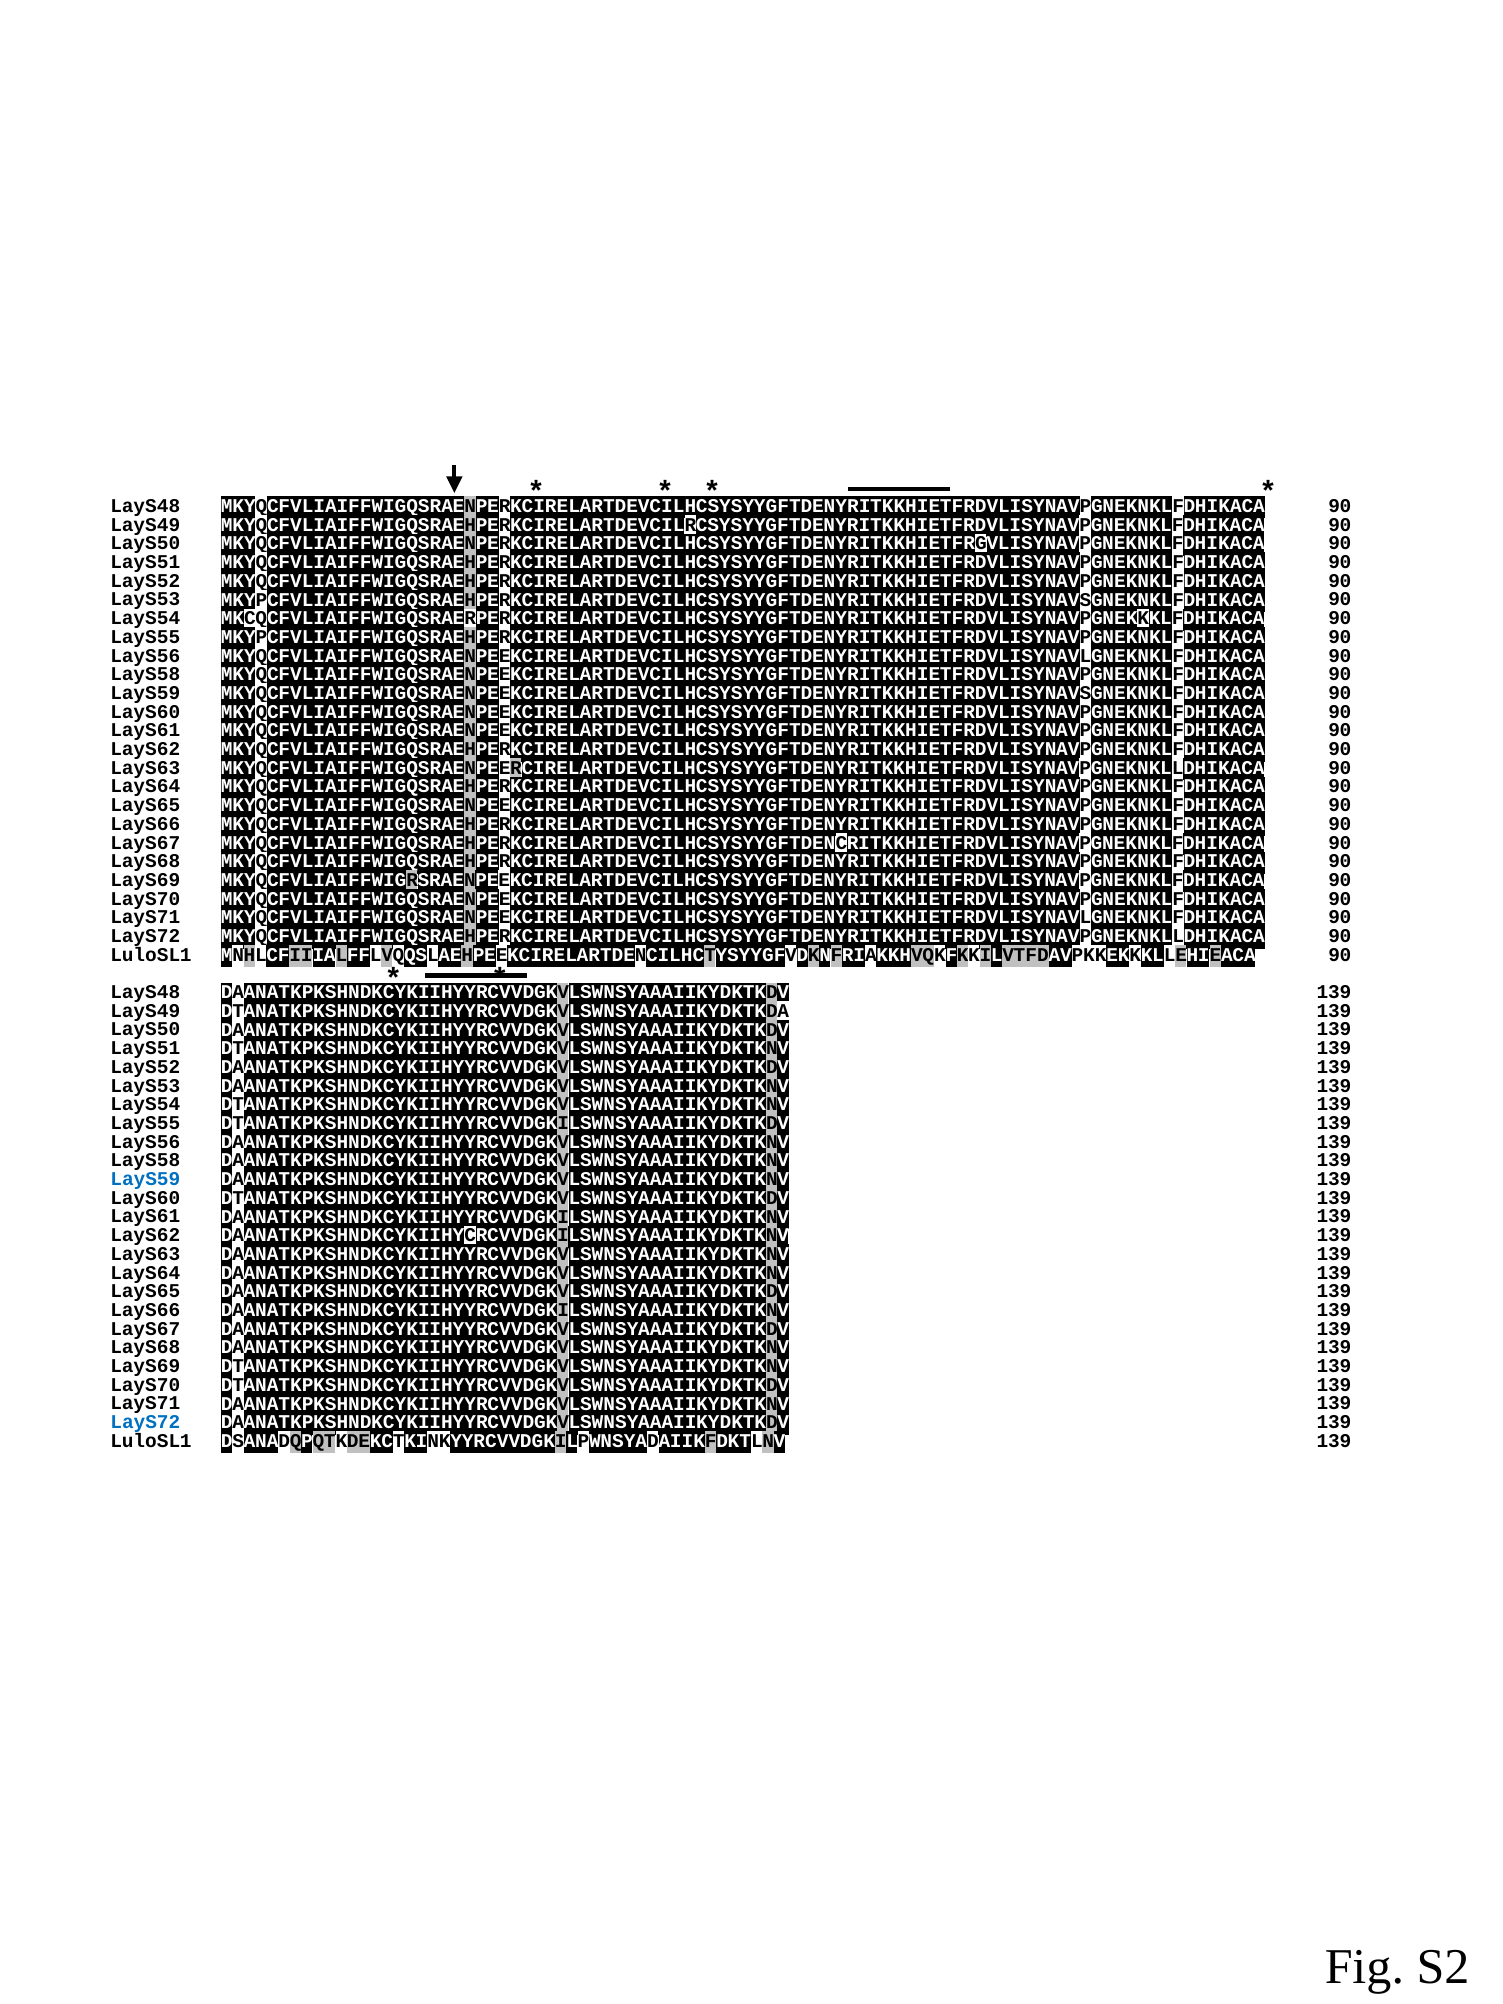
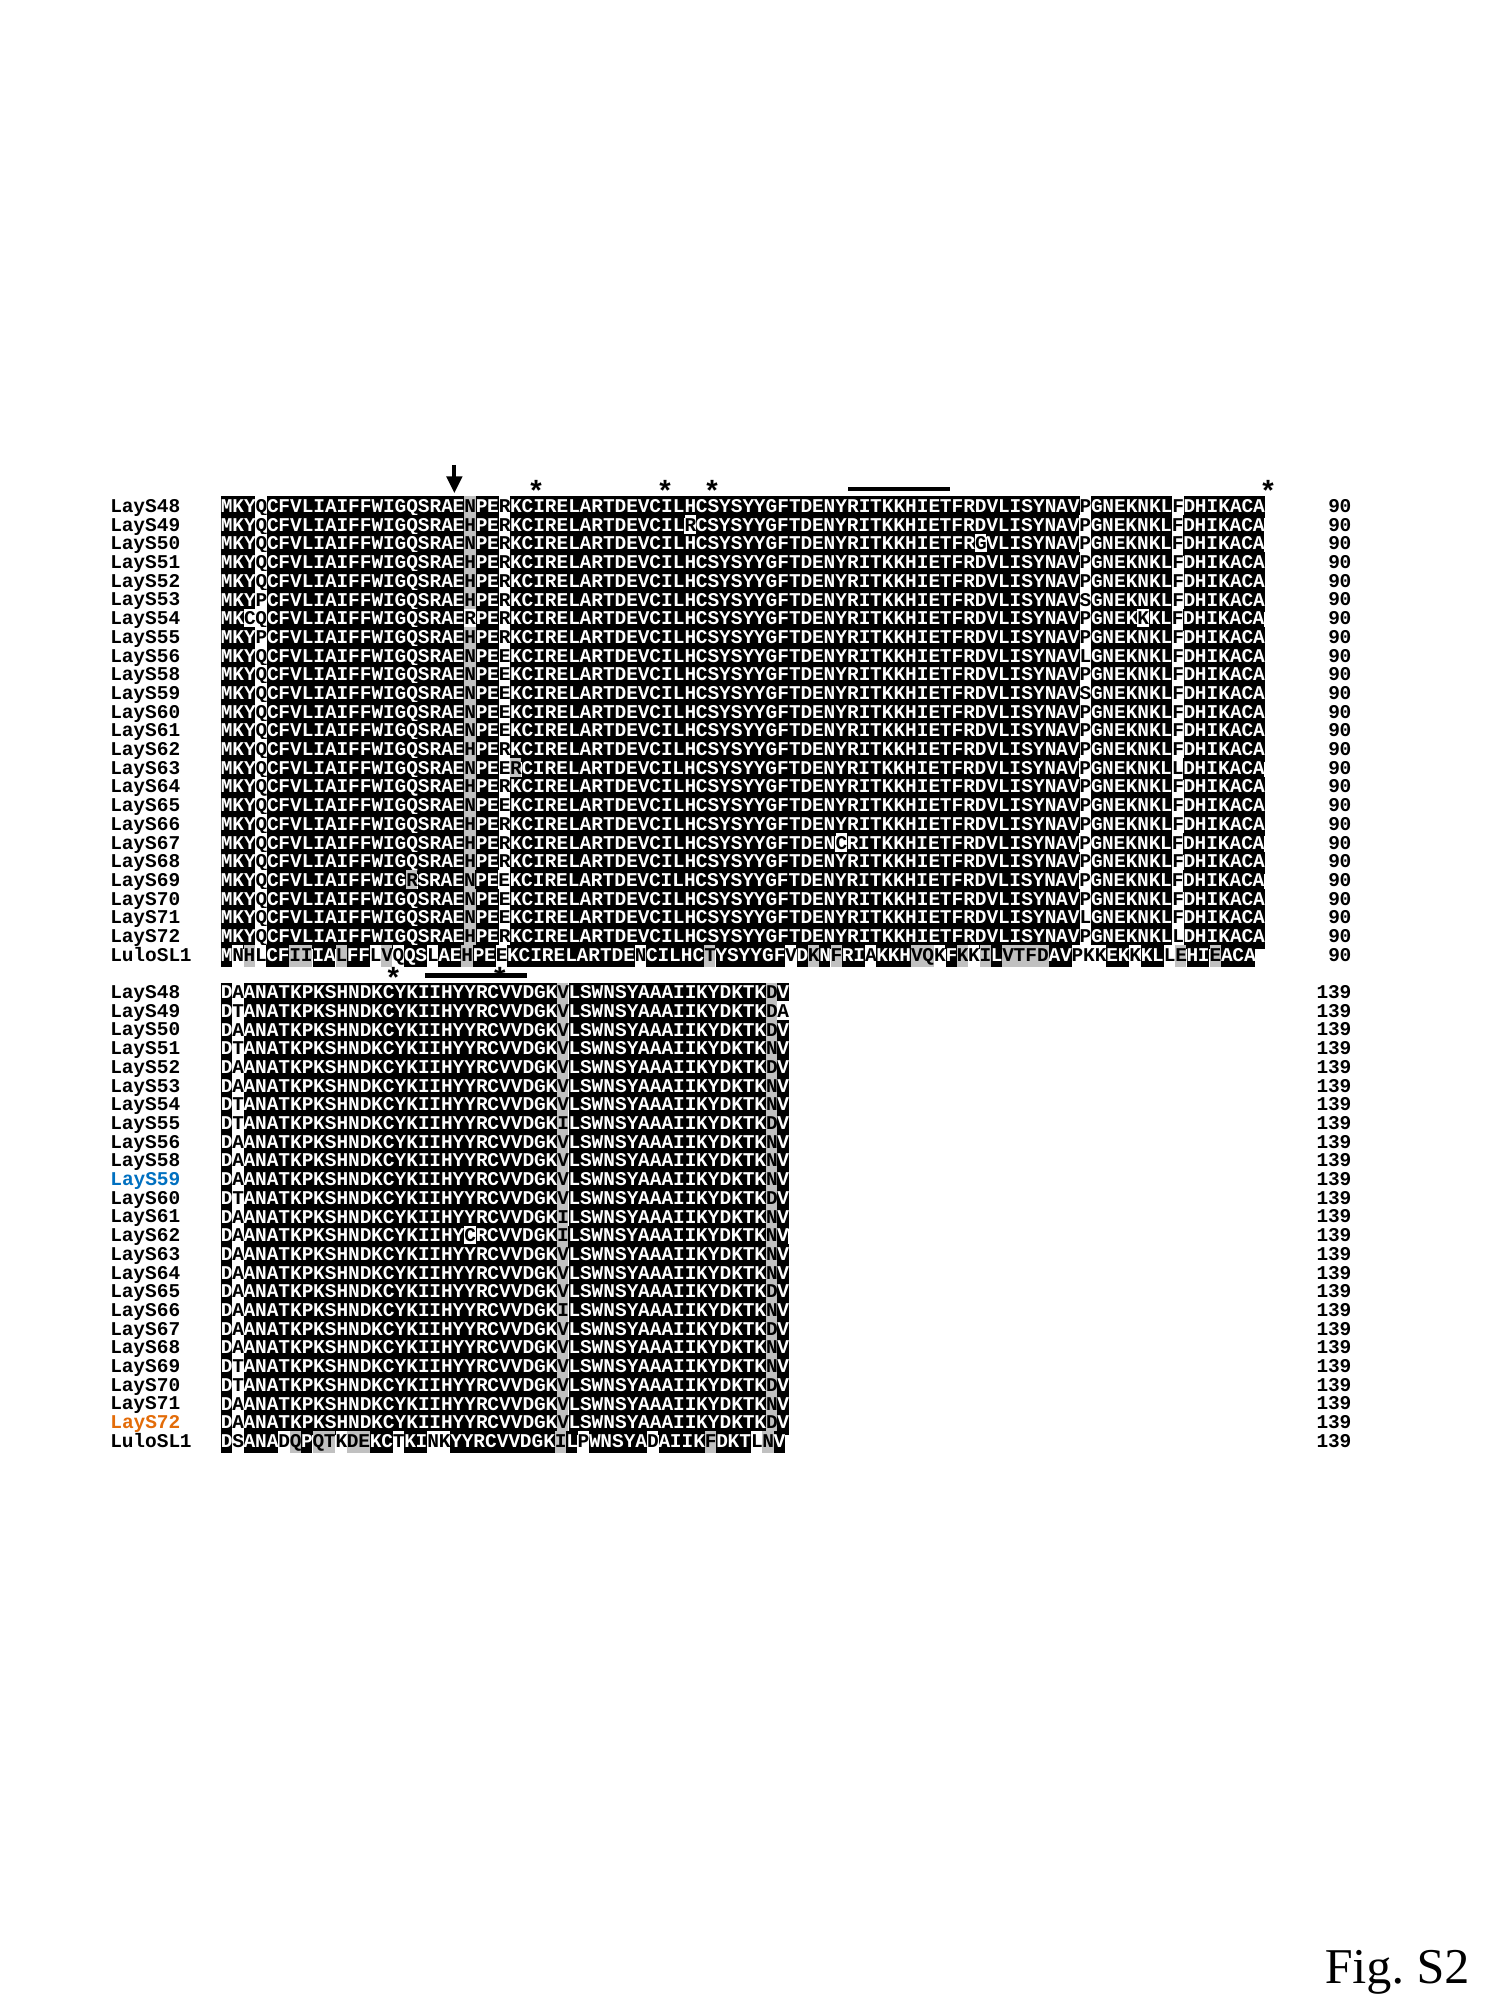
LayS72 at (145, 1422) colour: blue -> orange
